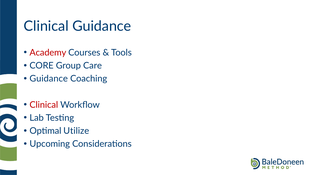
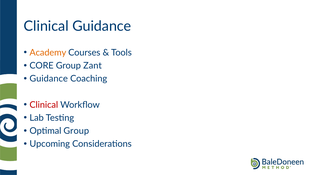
Academy colour: red -> orange
Care: Care -> Zant
Optimal Utilize: Utilize -> Group
